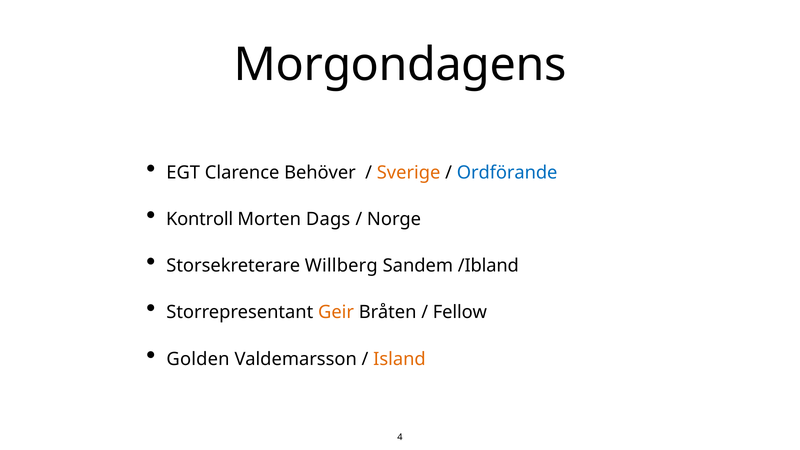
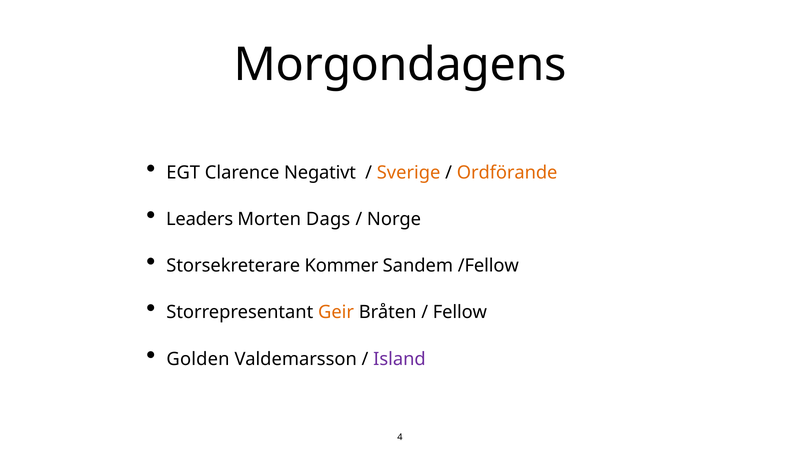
Behöver: Behöver -> Negativt
Ordförande colour: blue -> orange
Kontroll: Kontroll -> Leaders
Willberg: Willberg -> Kommer
/Ibland: /Ibland -> /Fellow
Island colour: orange -> purple
